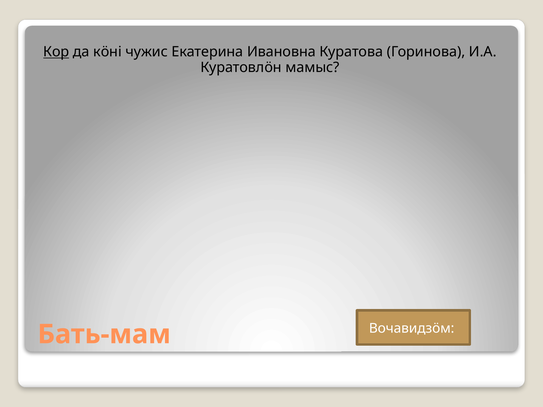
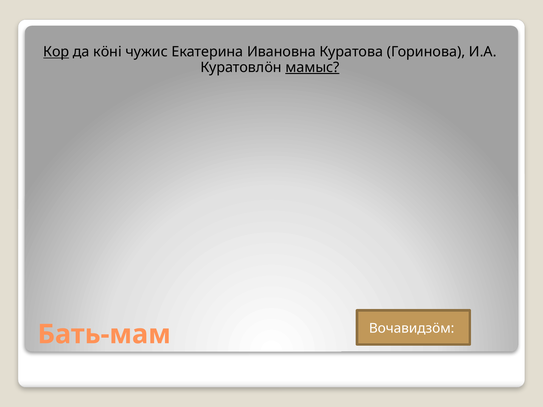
мамыс underline: none -> present
